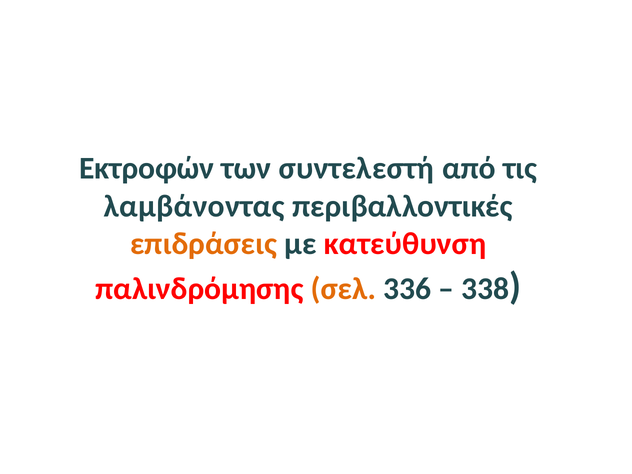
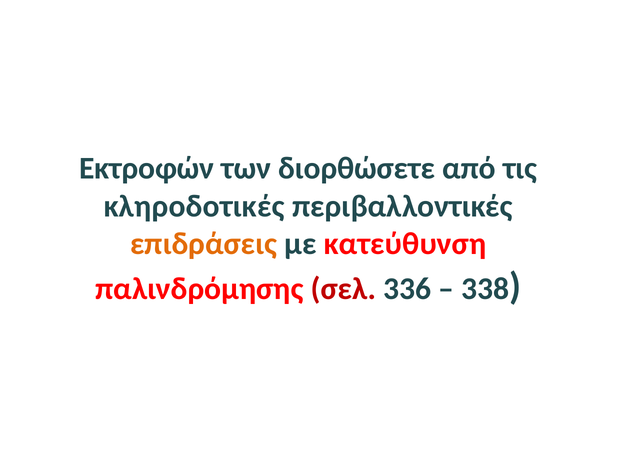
συντελεστή: συντελεστή -> διορθώσετε
λαμβάνοντας: λαμβάνοντας -> κληροδοτικές
σελ colour: orange -> red
